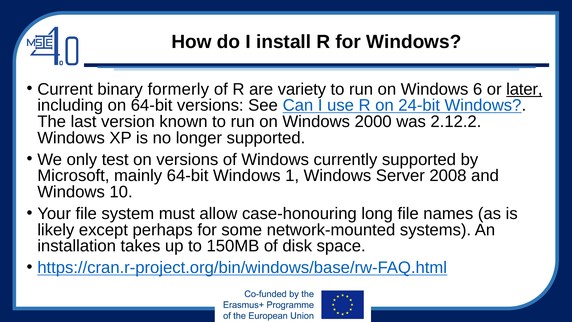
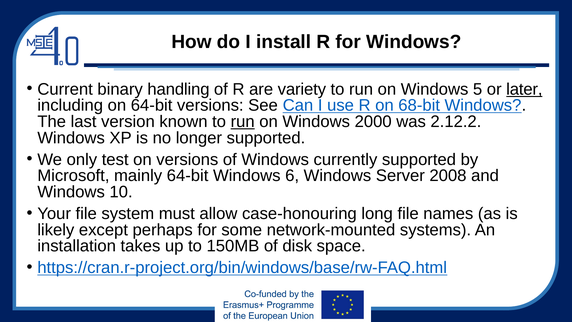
formerly: formerly -> handling
6: 6 -> 5
24-bit: 24-bit -> 68-bit
run at (243, 122) underline: none -> present
1: 1 -> 6
